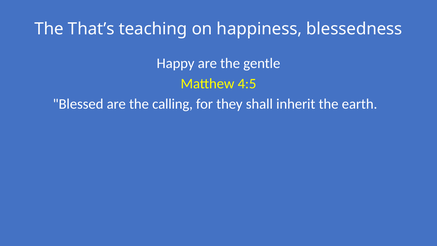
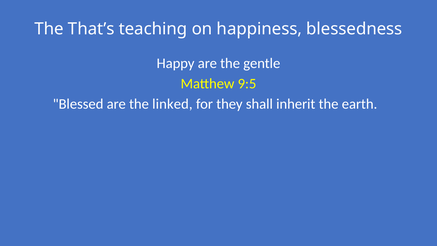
4:5: 4:5 -> 9:5
calling: calling -> linked
